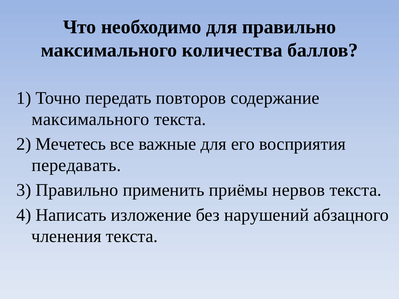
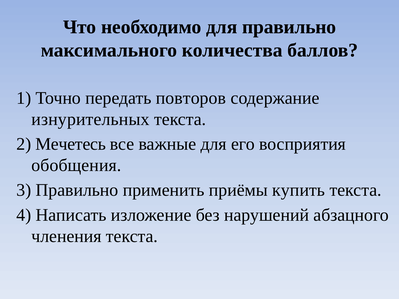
максимального at (91, 119): максимального -> изнурительных
передавать: передавать -> обобщения
нервов: нервов -> купить
